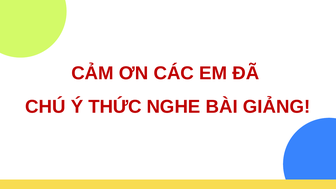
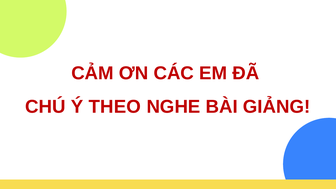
THỨC: THỨC -> THEO
